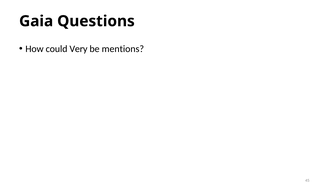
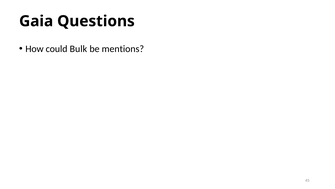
Very: Very -> Bulk
